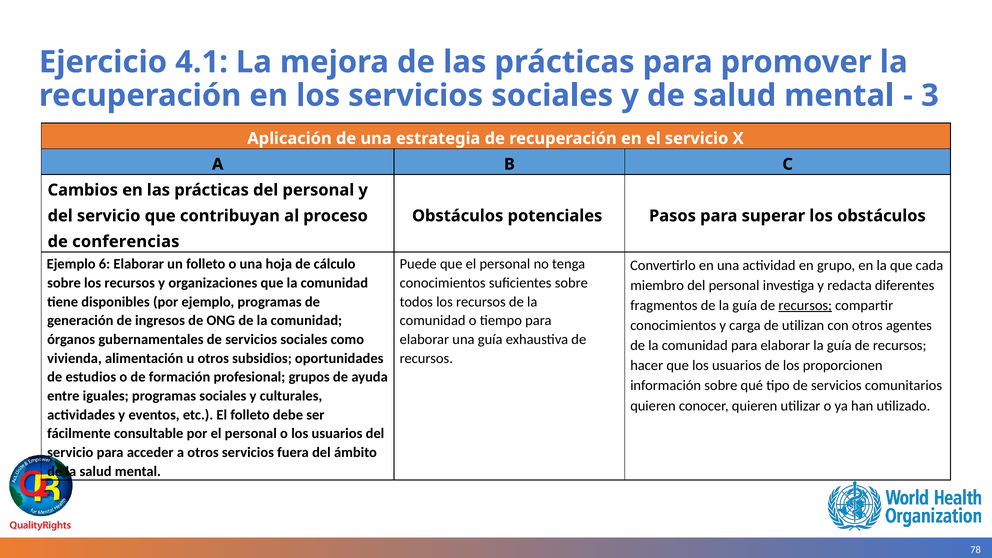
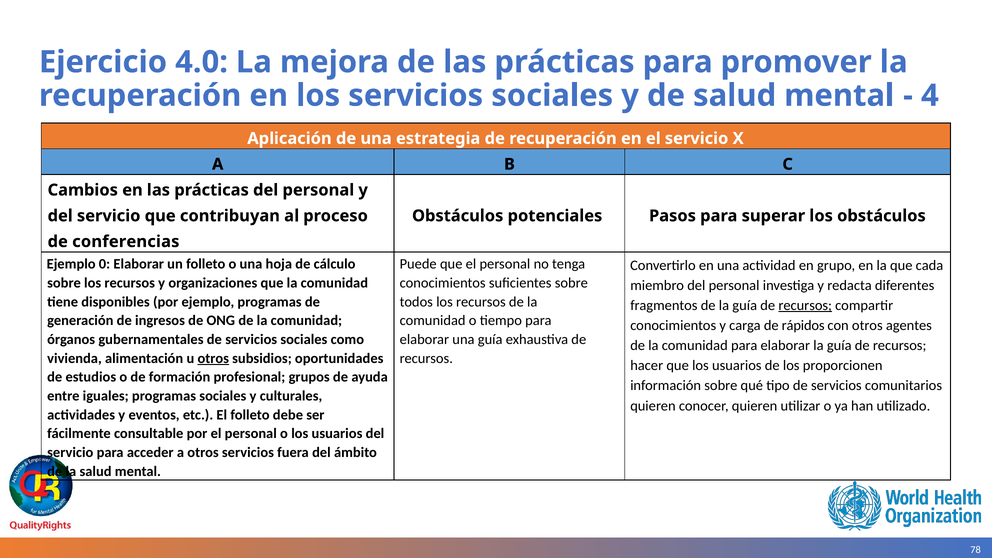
4.1: 4.1 -> 4.0
3: 3 -> 4
6: 6 -> 0
utilizan: utilizan -> rápidos
otros at (213, 358) underline: none -> present
